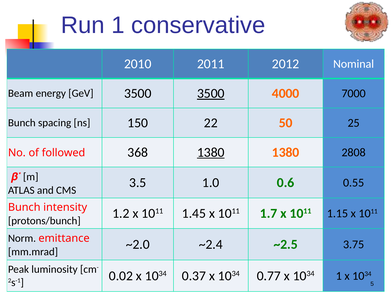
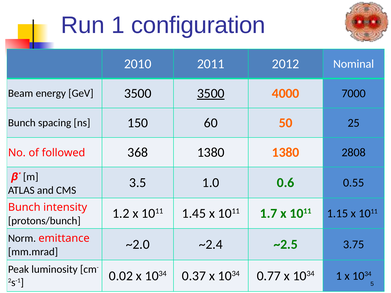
conservative: conservative -> configuration
22: 22 -> 60
1380 at (211, 152) underline: present -> none
